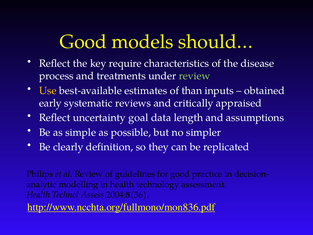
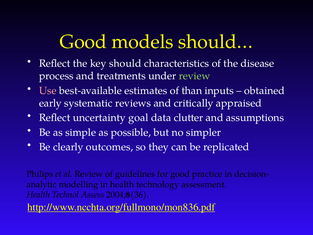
require: require -> should
Use colour: yellow -> pink
length: length -> clutter
definition: definition -> outcomes
